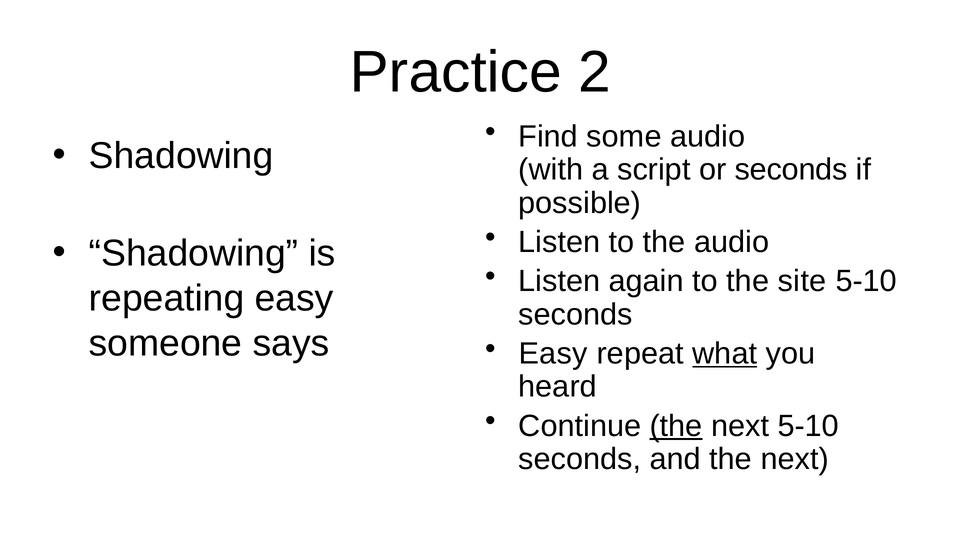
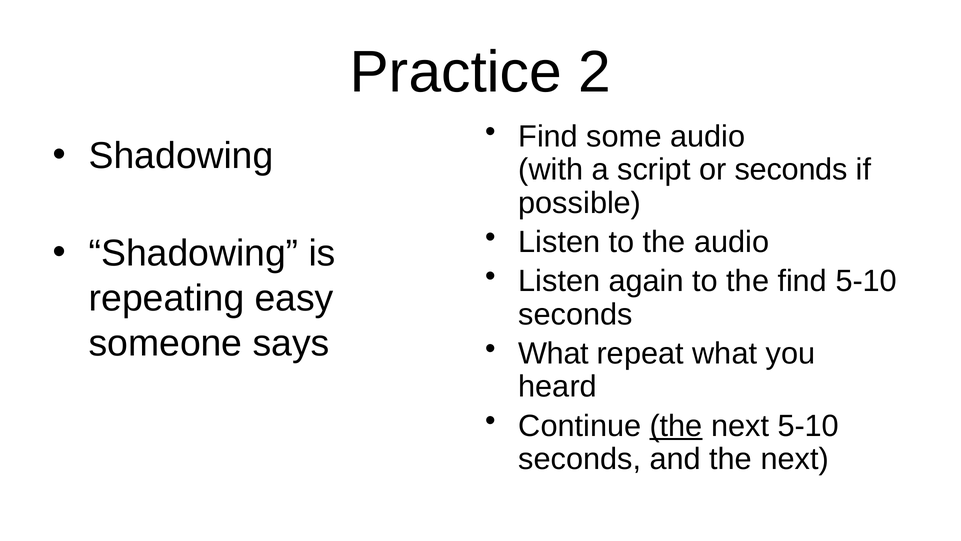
the site: site -> find
Easy at (553, 353): Easy -> What
what at (725, 353) underline: present -> none
